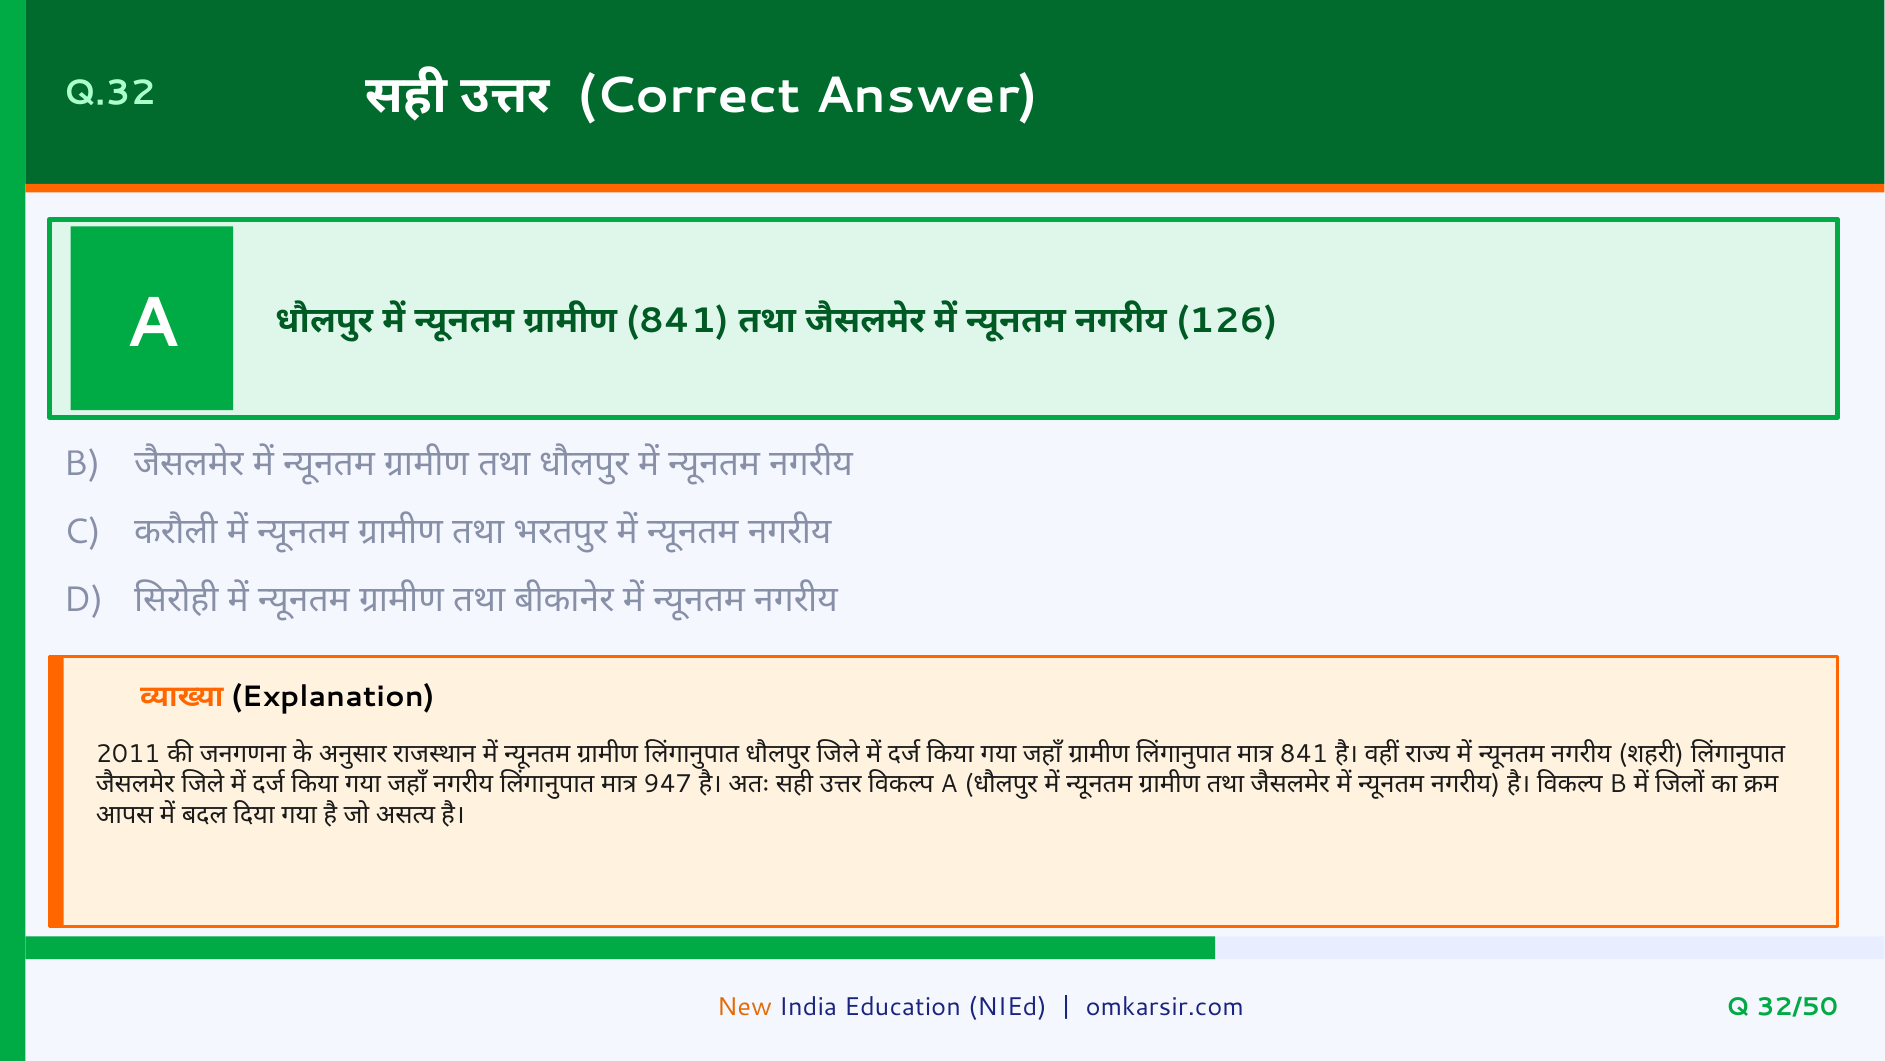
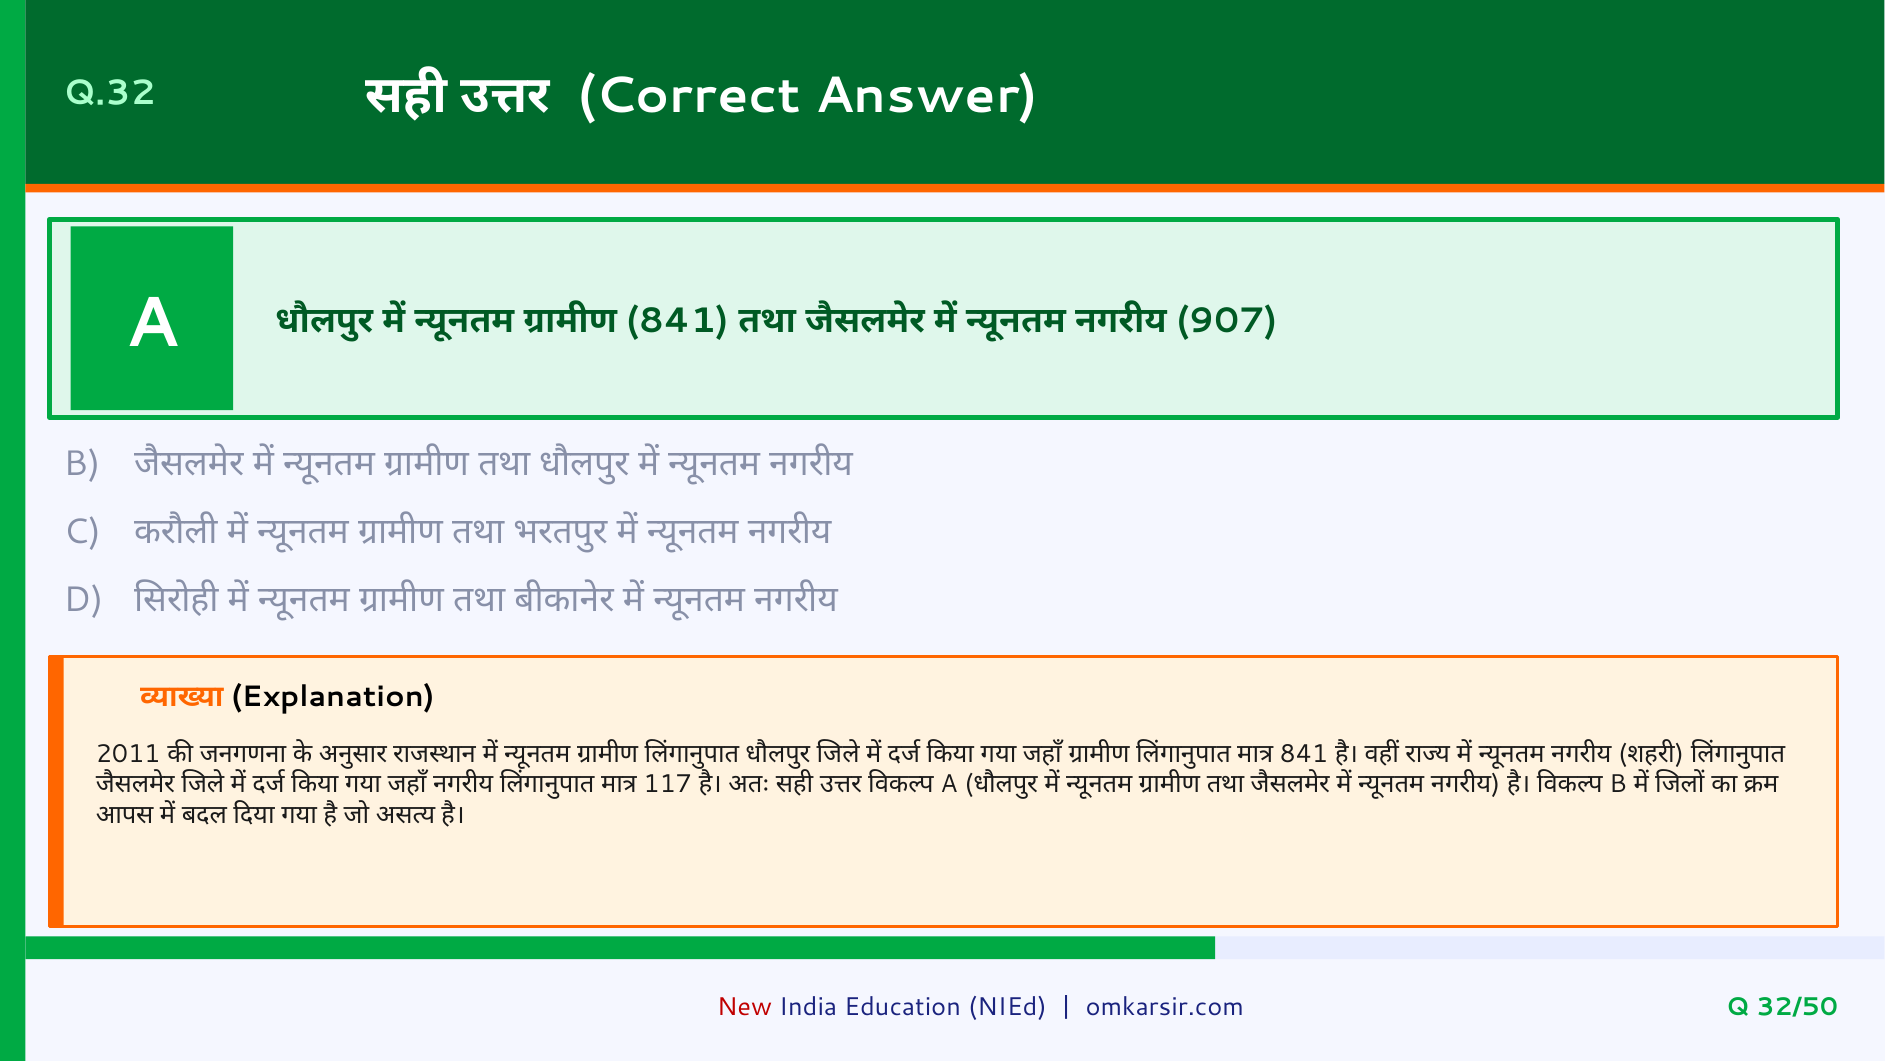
126: 126 -> 907
947: 947 -> 117
New colour: orange -> red
